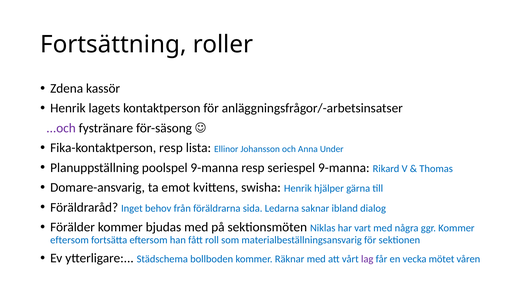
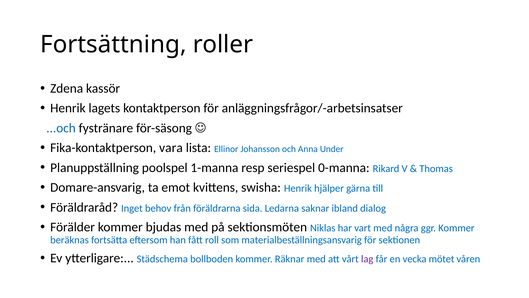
...och colour: purple -> blue
Fika-kontaktperson resp: resp -> vara
poolspel 9-manna: 9-manna -> 1-manna
seriespel 9-manna: 9-manna -> 0-manna
eftersom at (70, 240): eftersom -> beräknas
